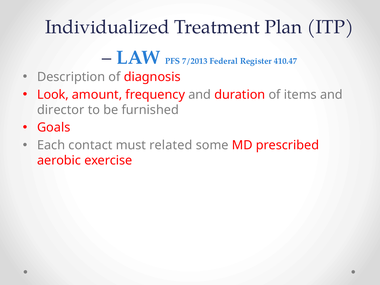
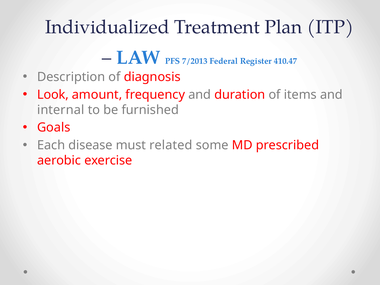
director: director -> internal
contact: contact -> disease
